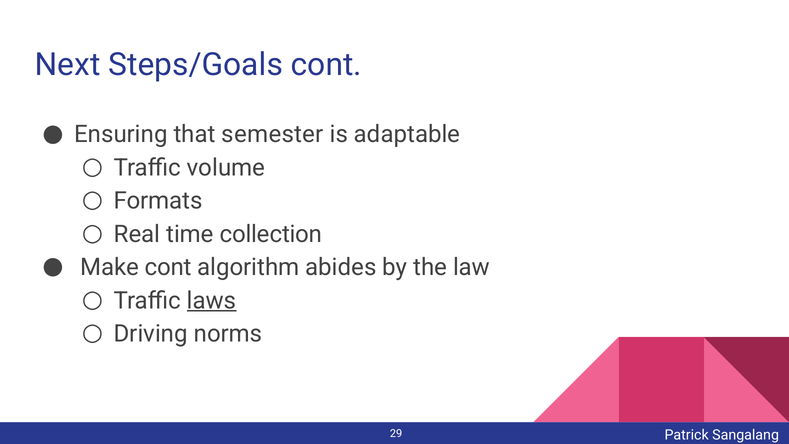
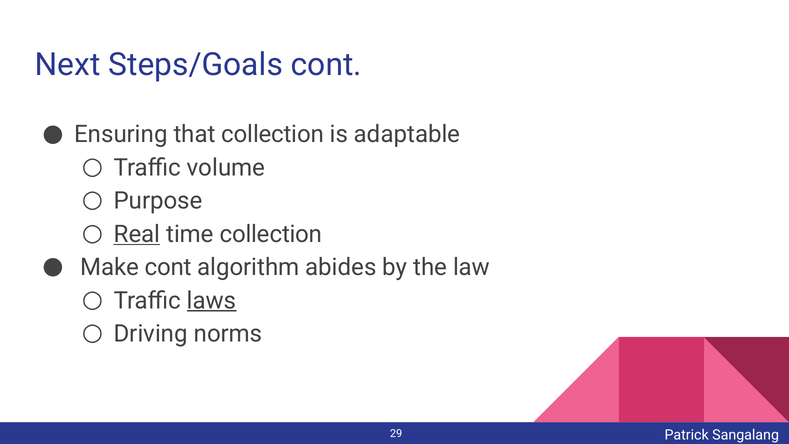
that semester: semester -> collection
Formats: Formats -> Purpose
Real underline: none -> present
